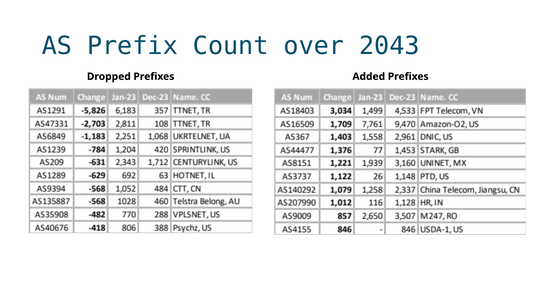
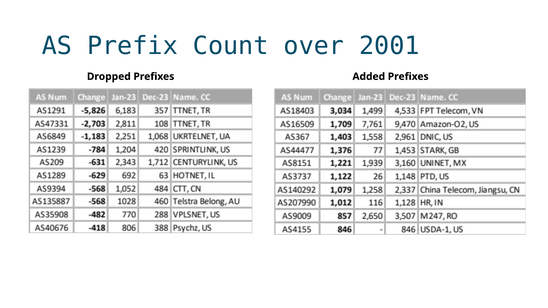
2043: 2043 -> 2001
